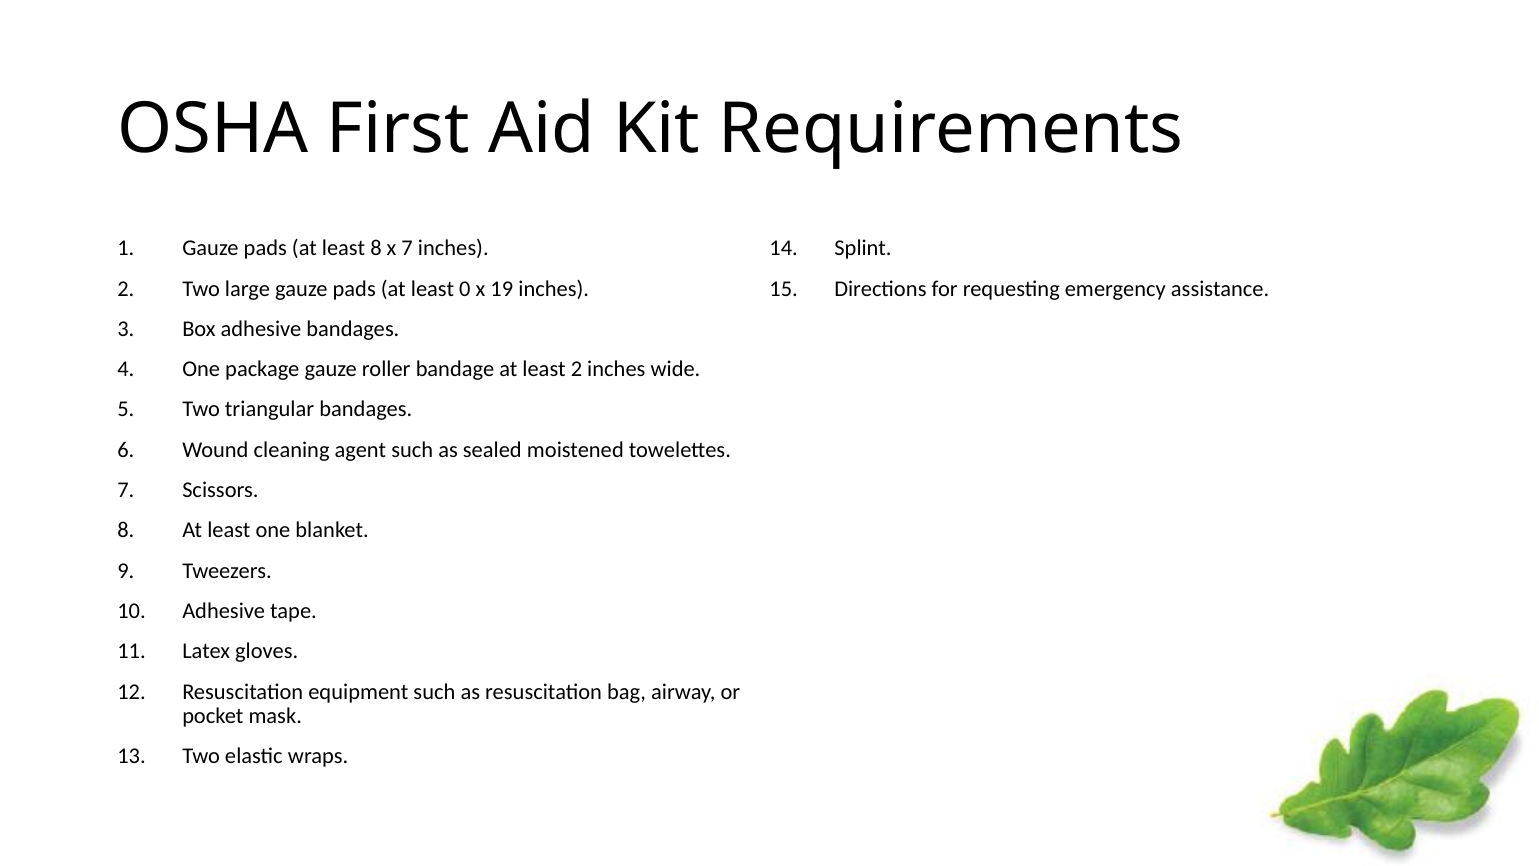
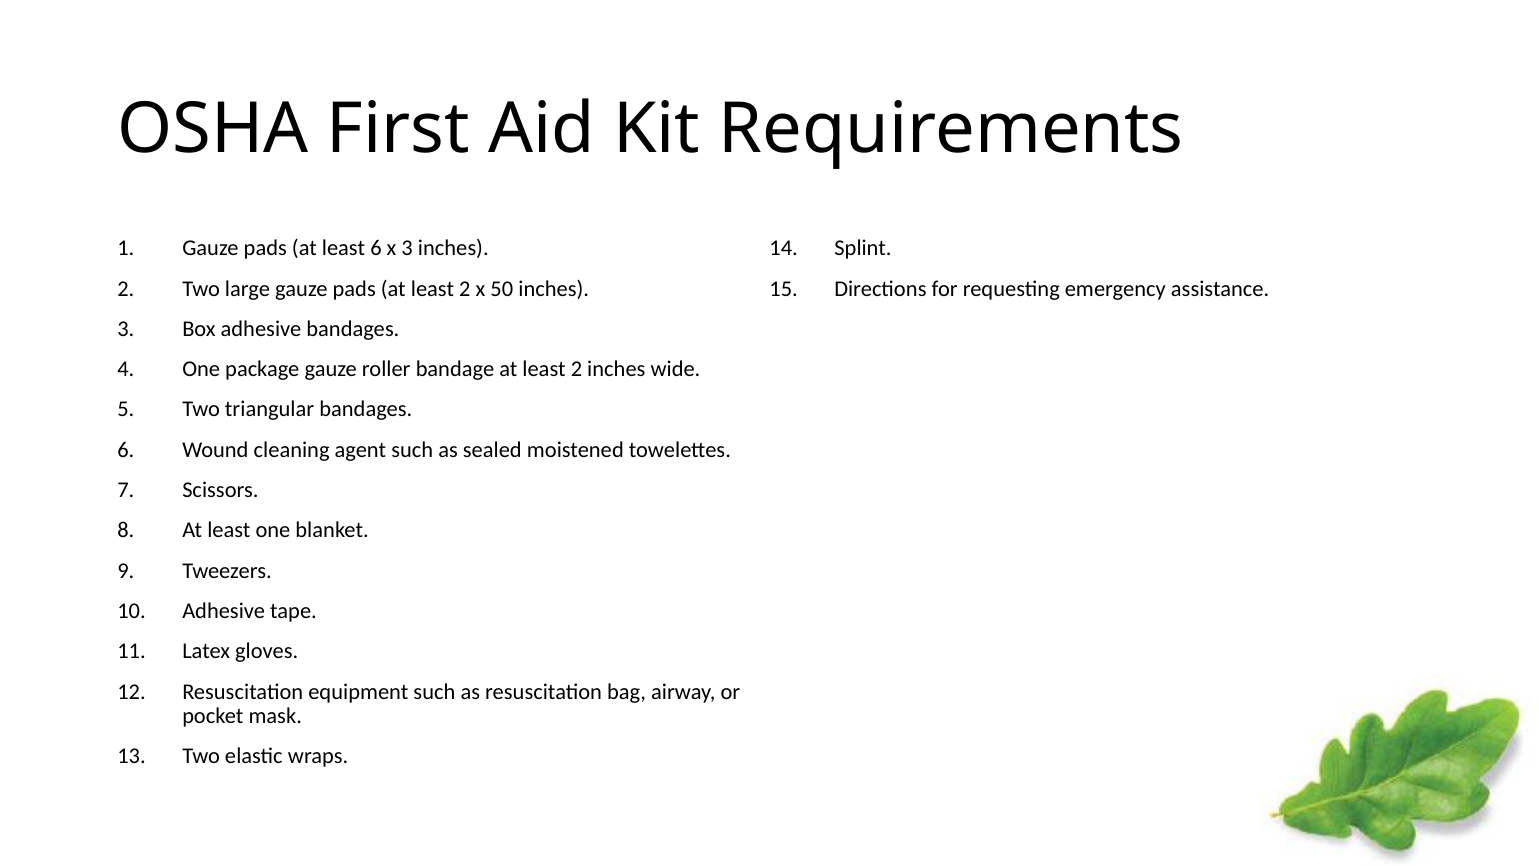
least 8: 8 -> 6
x 7: 7 -> 3
pads at least 0: 0 -> 2
19: 19 -> 50
